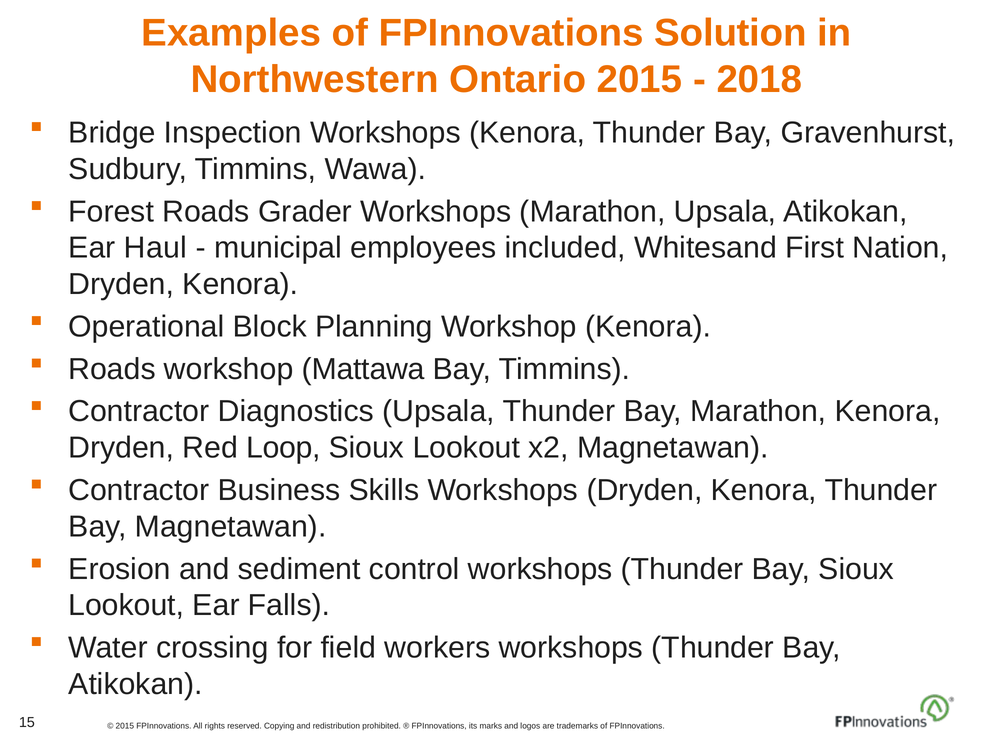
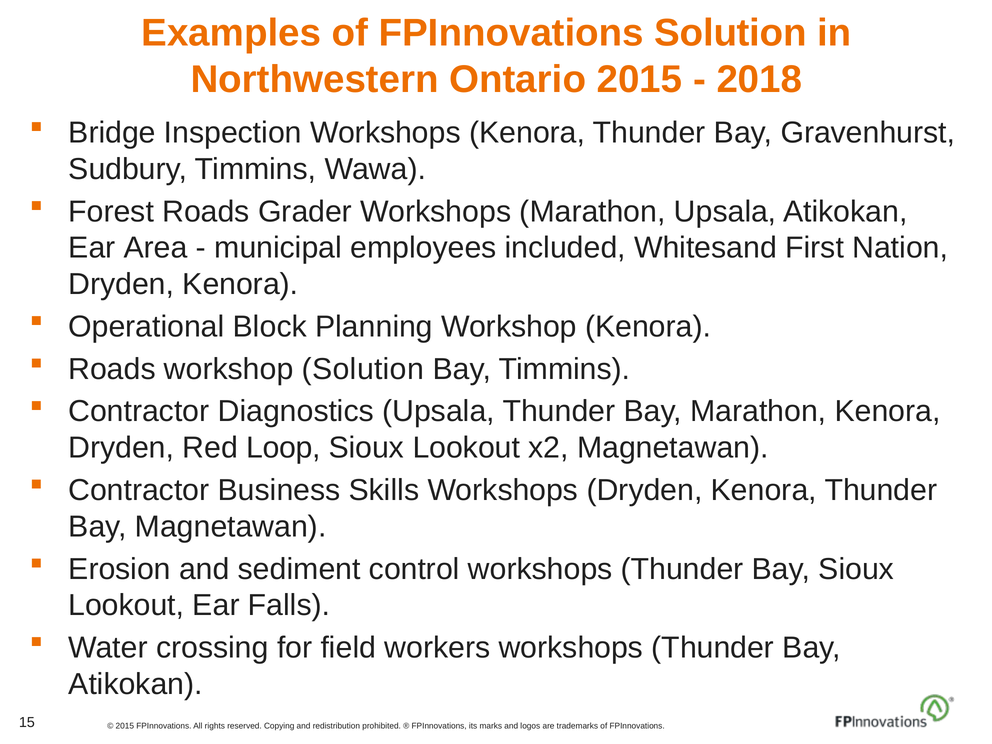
Haul: Haul -> Area
workshop Mattawa: Mattawa -> Solution
